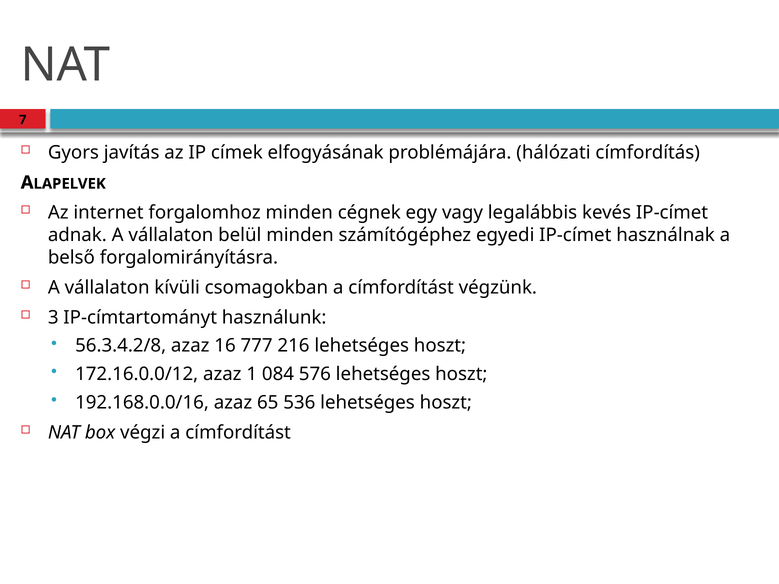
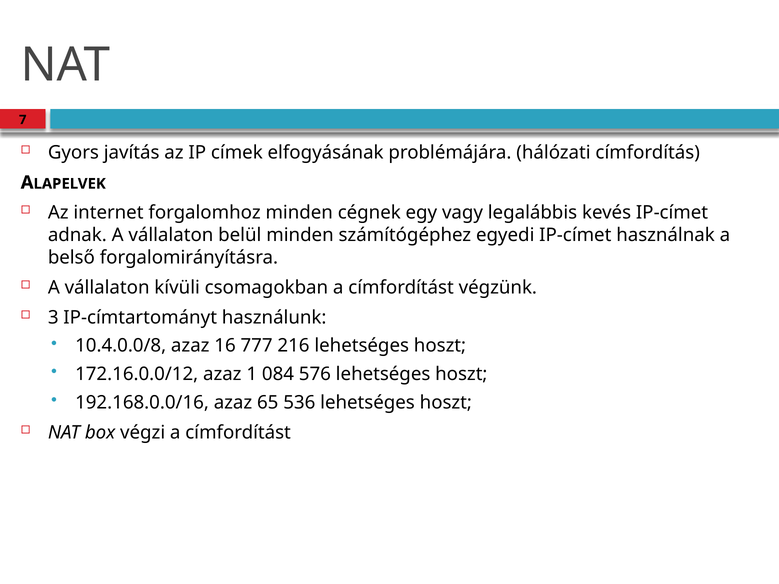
56.3.4.2/8: 56.3.4.2/8 -> 10.4.0.0/8
